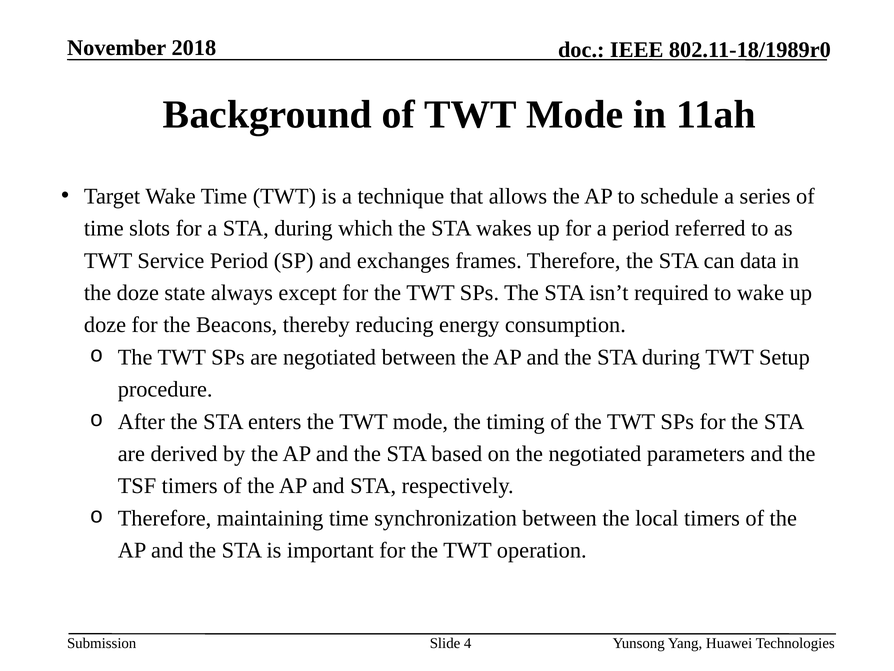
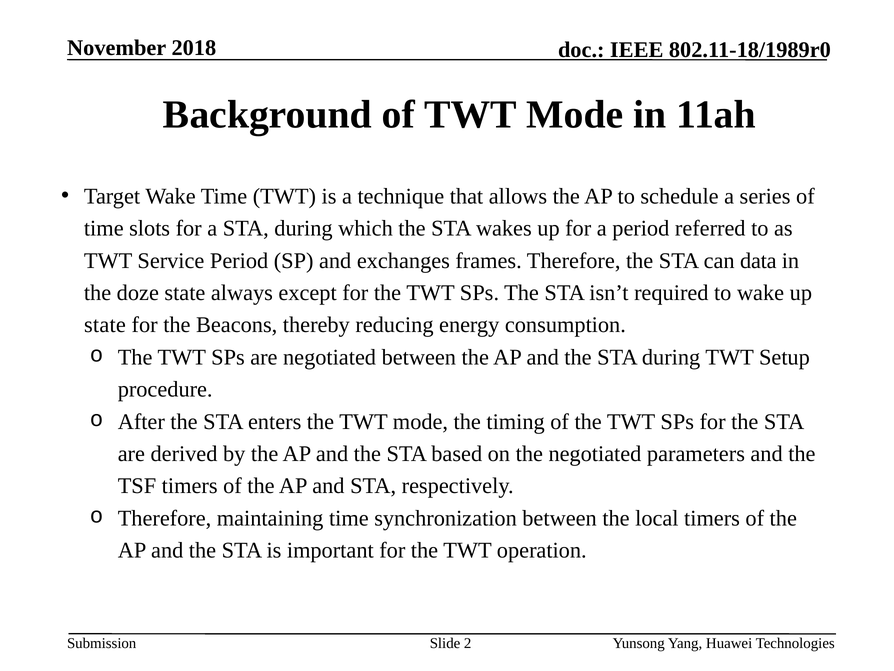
doze at (105, 325): doze -> state
4: 4 -> 2
